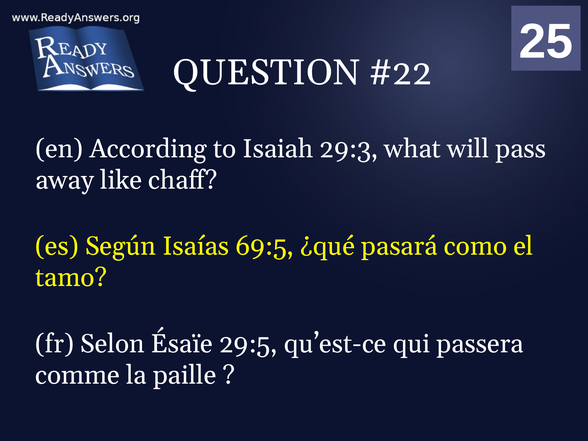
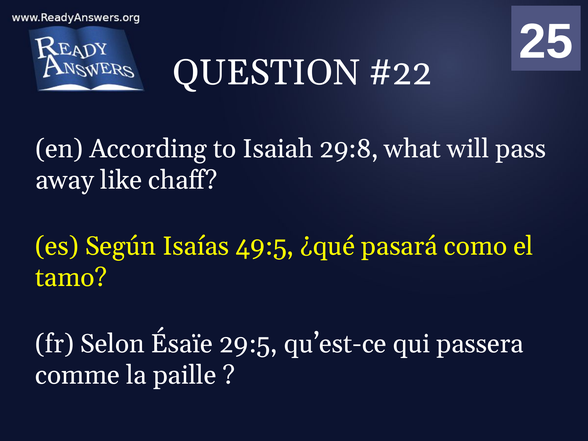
29:3: 29:3 -> 29:8
69:5: 69:5 -> 49:5
